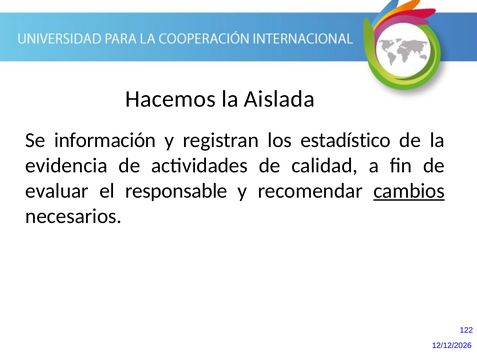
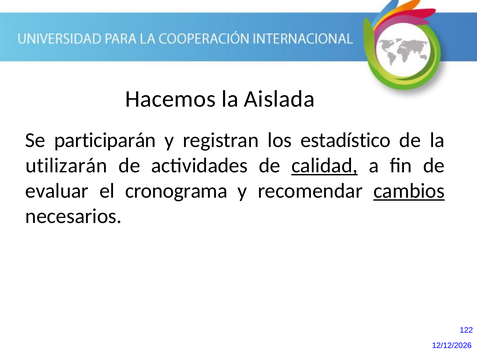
información: información -> participarán
evidencia: evidencia -> utilizarán
calidad underline: none -> present
responsable: responsable -> cronograma
